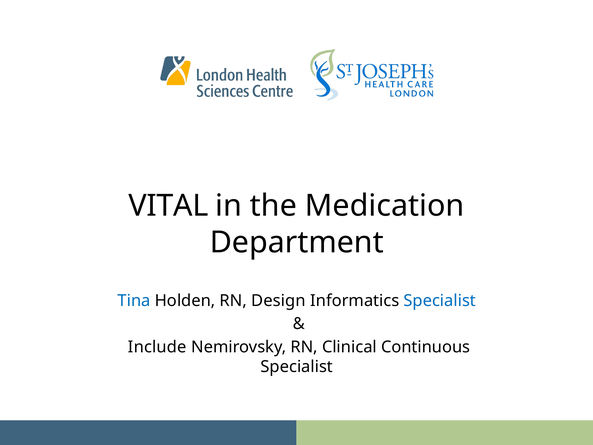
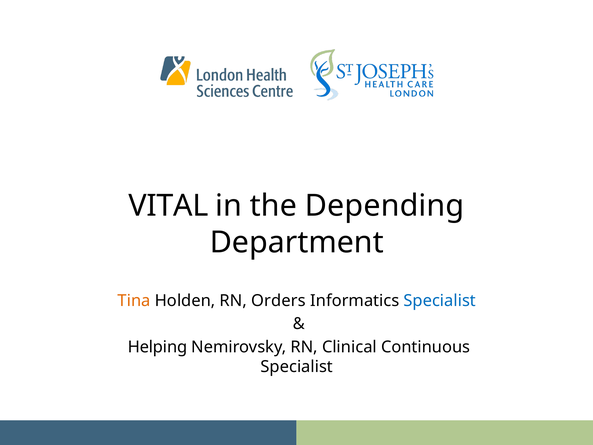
Medication: Medication -> Depending
Tina colour: blue -> orange
Design: Design -> Orders
Include: Include -> Helping
